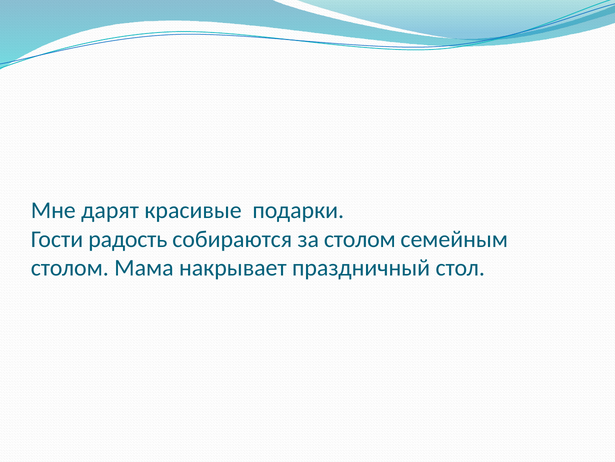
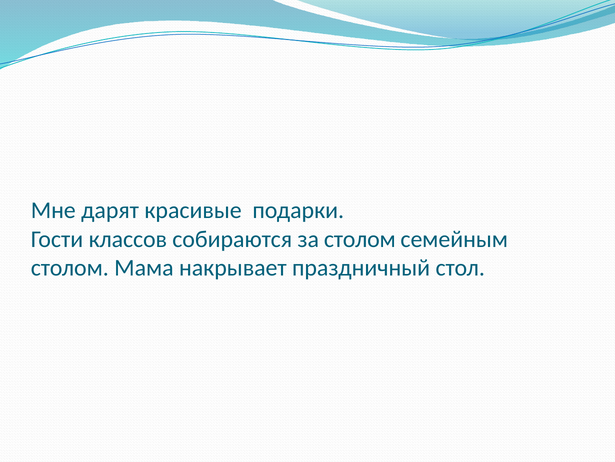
радость: радость -> классов
